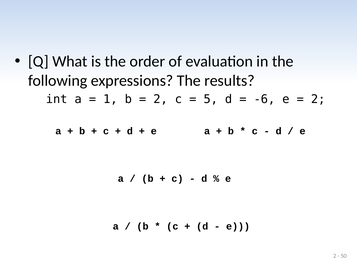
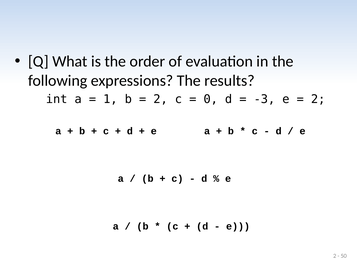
5: 5 -> 0
-6: -6 -> -3
